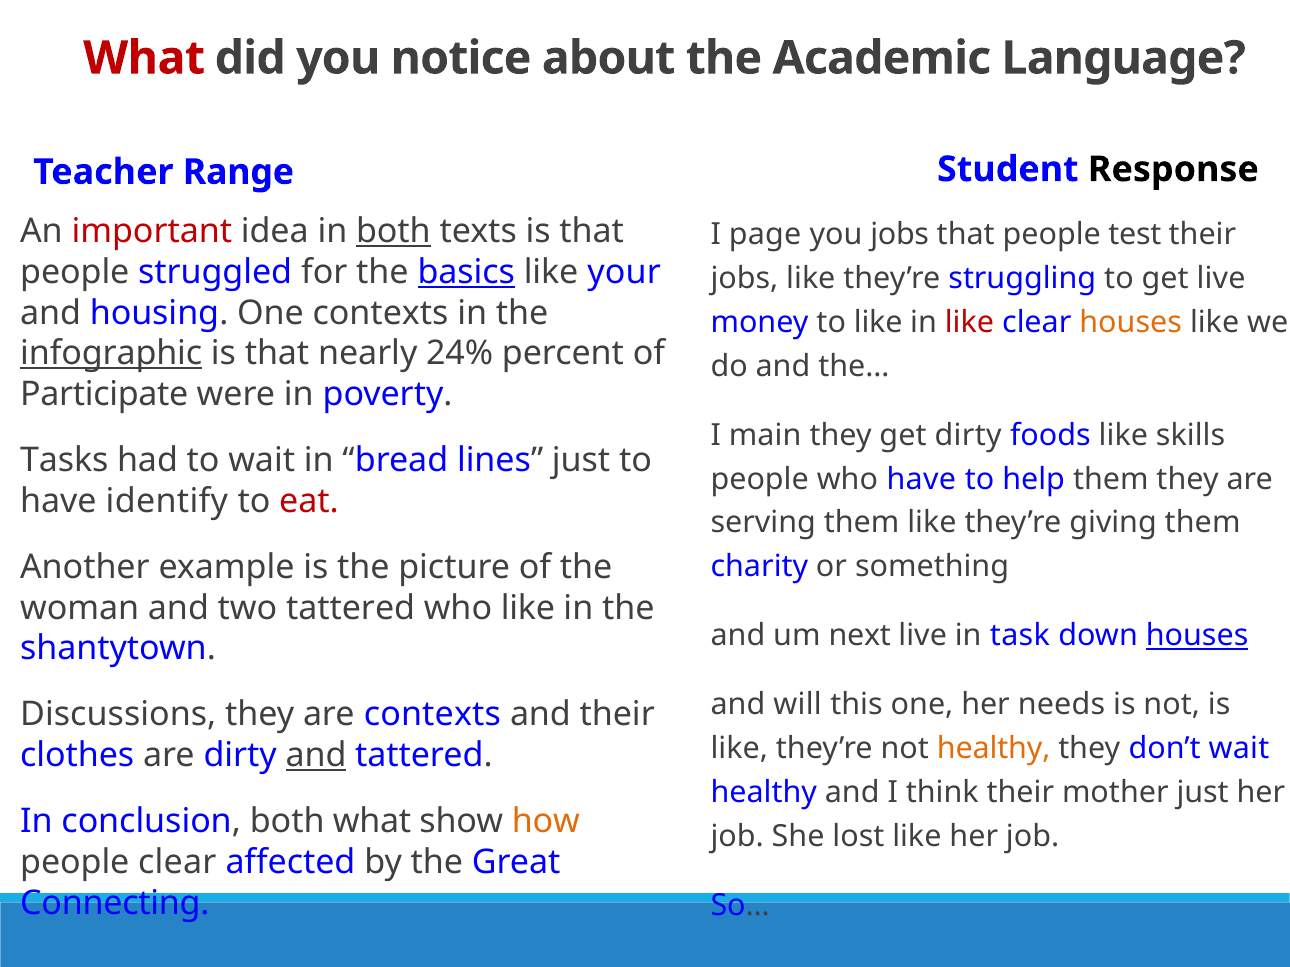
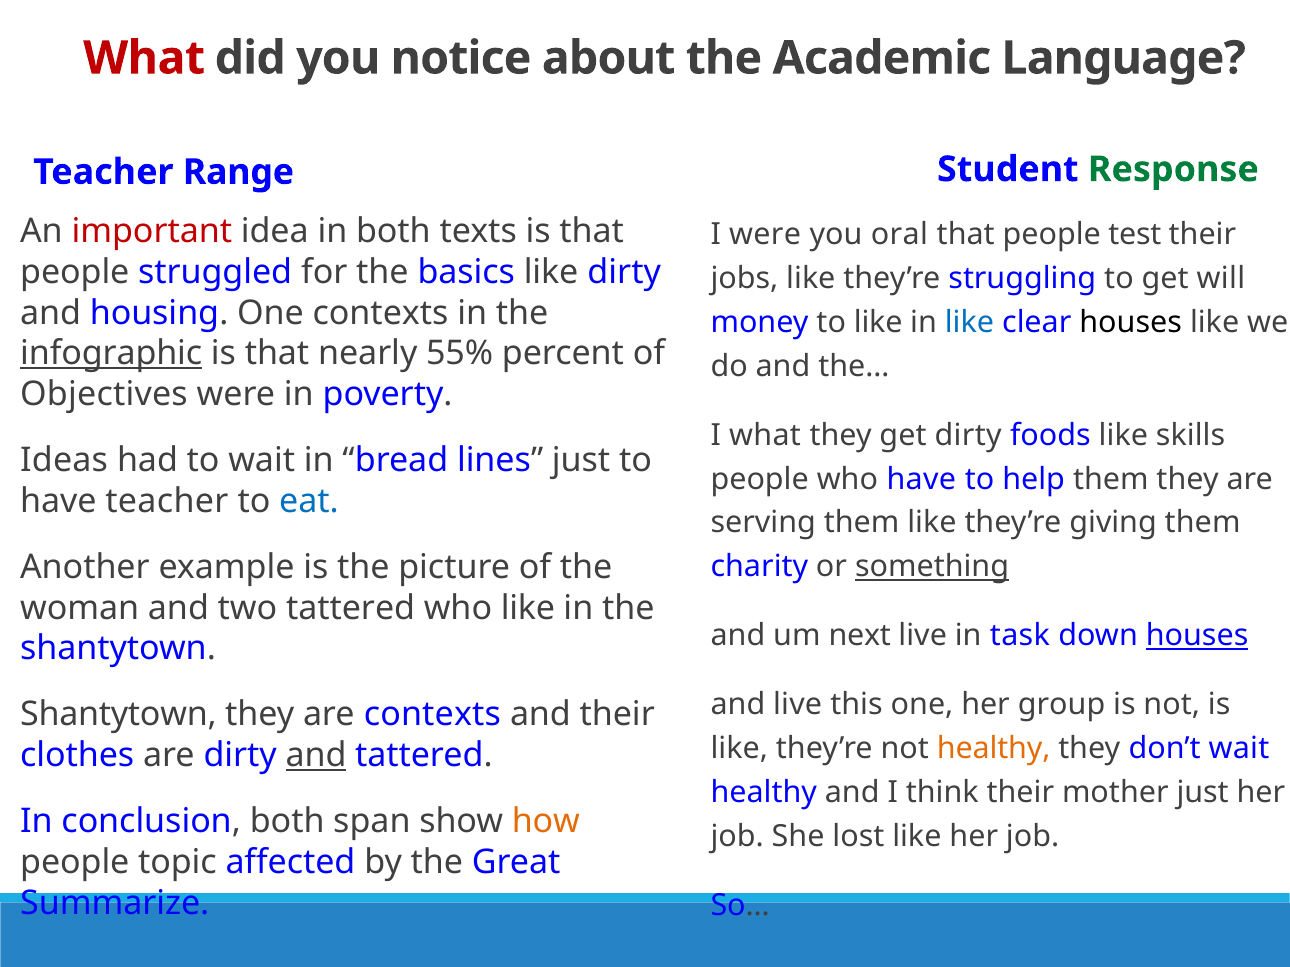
Response colour: black -> green
both at (393, 231) underline: present -> none
I page: page -> were
you jobs: jobs -> oral
basics underline: present -> none
like your: your -> dirty
get live: live -> will
like at (969, 323) colour: red -> blue
houses at (1131, 323) colour: orange -> black
24%: 24% -> 55%
Participate: Participate -> Objectives
I main: main -> what
Tasks: Tasks -> Ideas
have identify: identify -> teacher
eat colour: red -> blue
something underline: none -> present
and will: will -> live
needs: needs -> group
Discussions at (118, 715): Discussions -> Shantytown
both what: what -> span
people clear: clear -> topic
Connecting: Connecting -> Summarize
